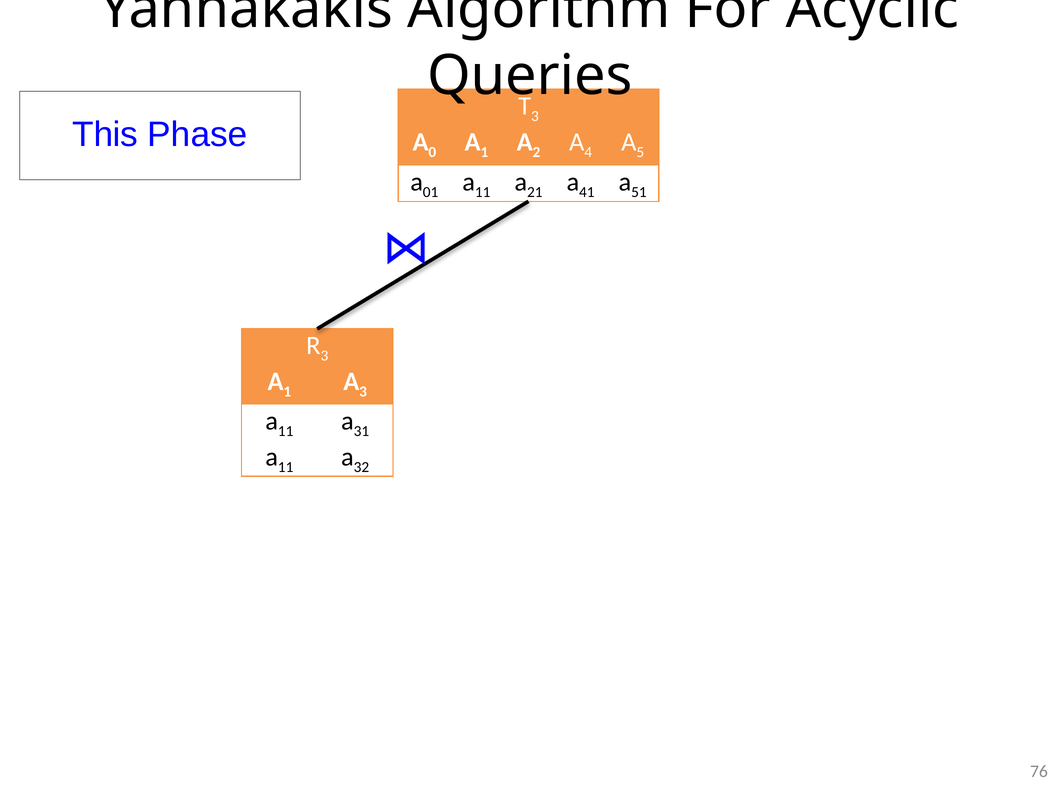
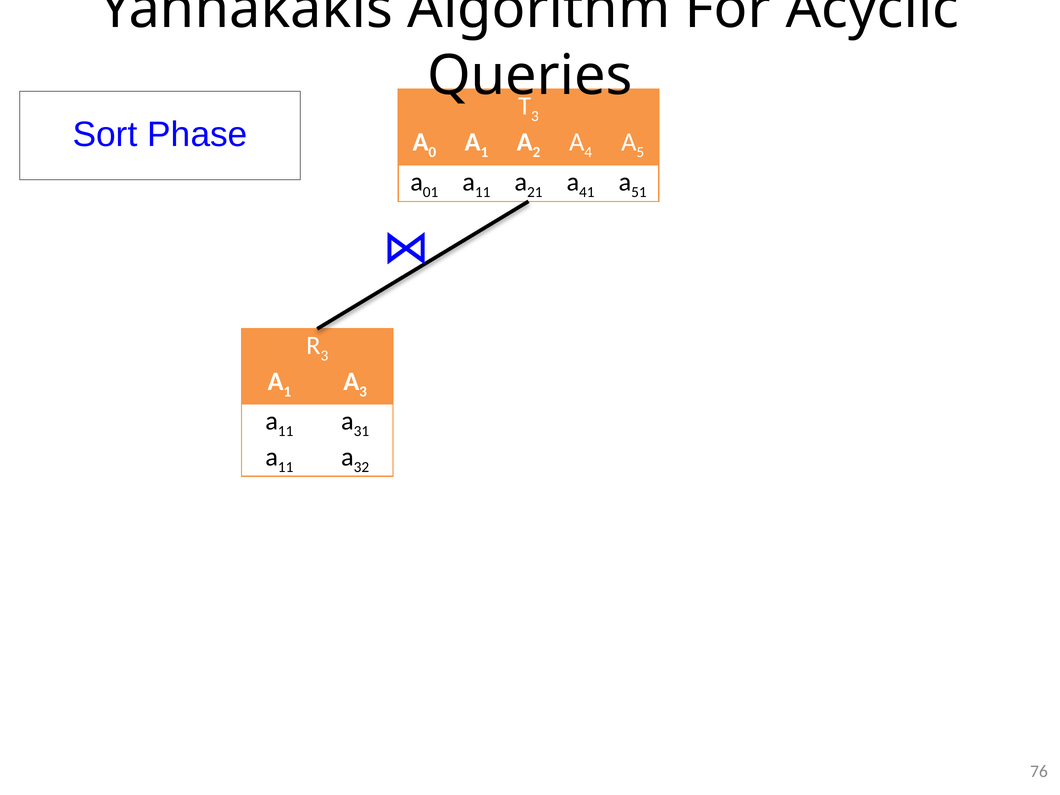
This: This -> Sort
